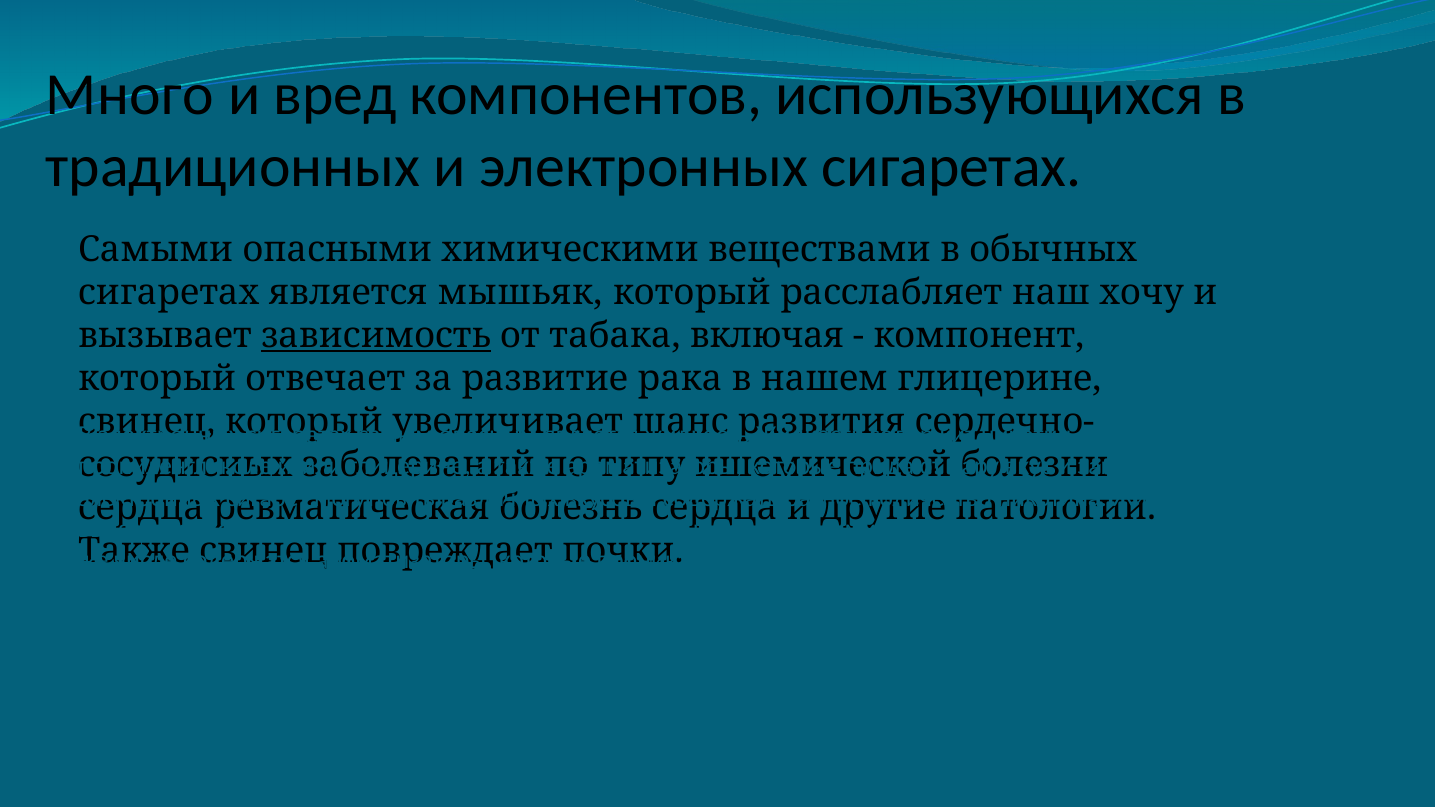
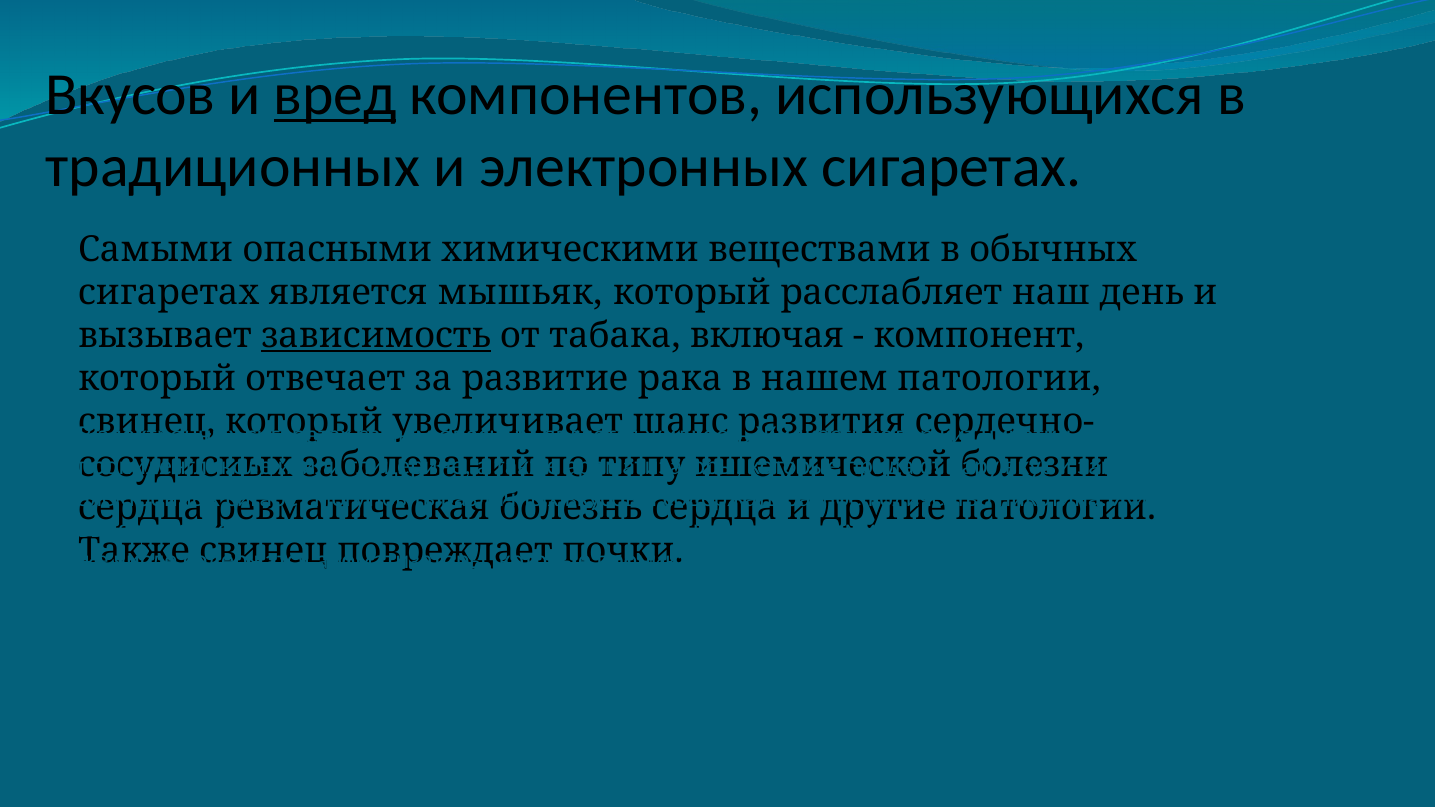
Много at (130, 95): Много -> Вкусов
вред underline: none -> present
хочу: хочу -> день
нашем глицерине: глицерине -> патологии
